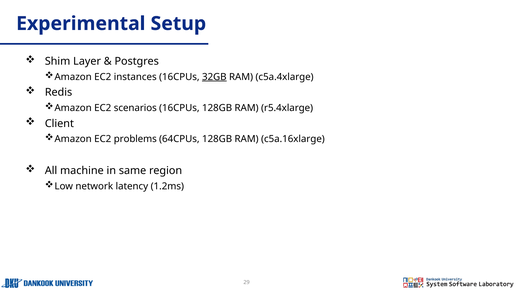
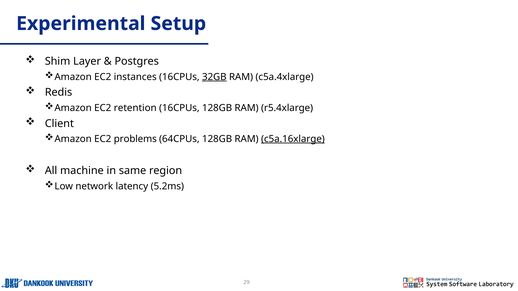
scenarios: scenarios -> retention
c5a.16xlarge underline: none -> present
1.2ms: 1.2ms -> 5.2ms
